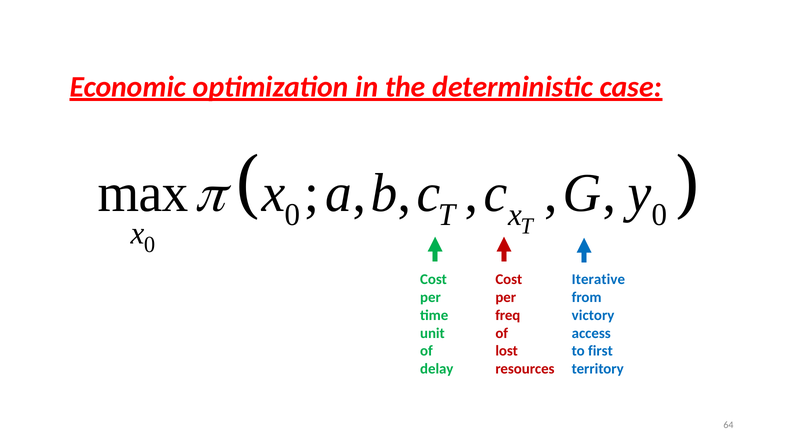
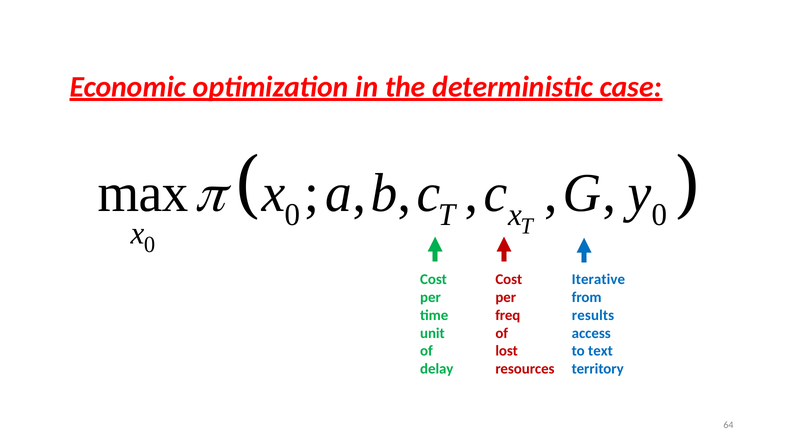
victory: victory -> results
first: first -> text
